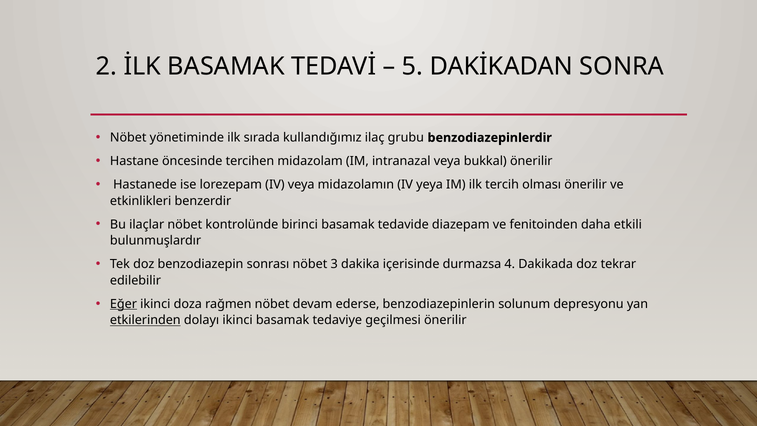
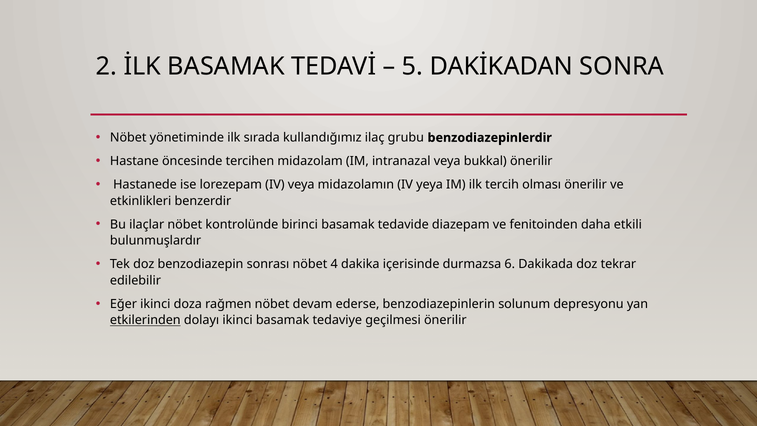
3: 3 -> 4
4: 4 -> 6
Eğer underline: present -> none
